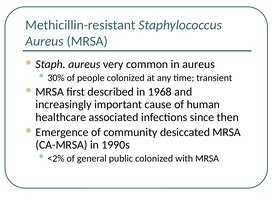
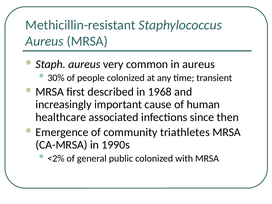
desiccated: desiccated -> triathletes
